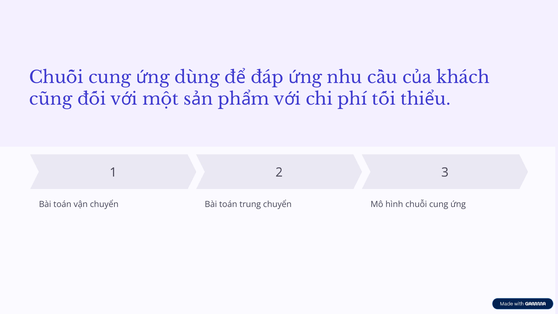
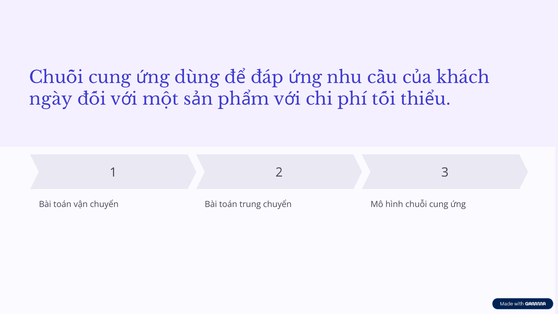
cũng: cũng -> ngày
